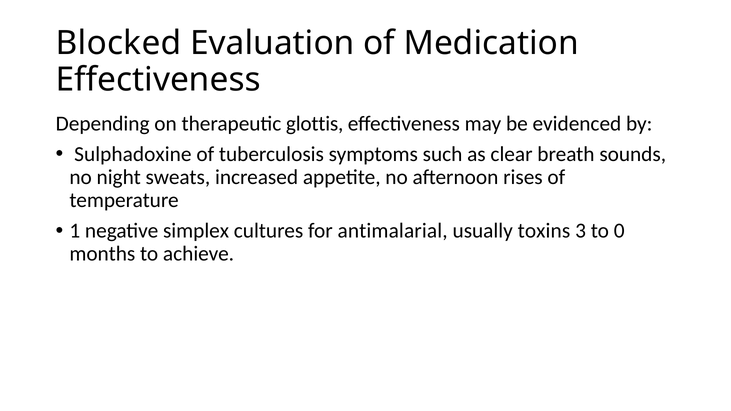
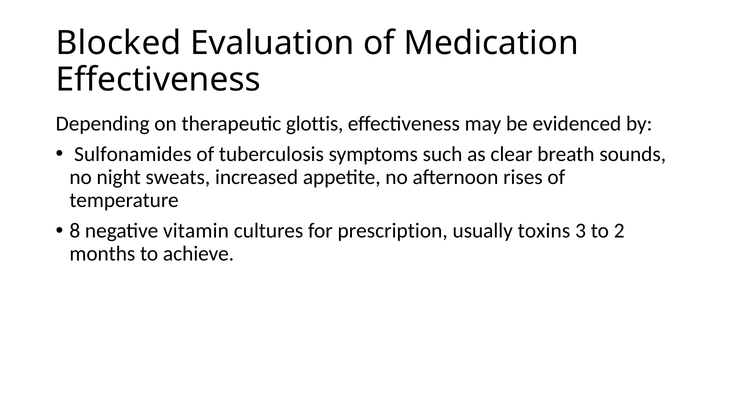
Sulphadoxine: Sulphadoxine -> Sulfonamides
1: 1 -> 8
simplex: simplex -> vitamin
antimalarial: antimalarial -> prescription
0: 0 -> 2
